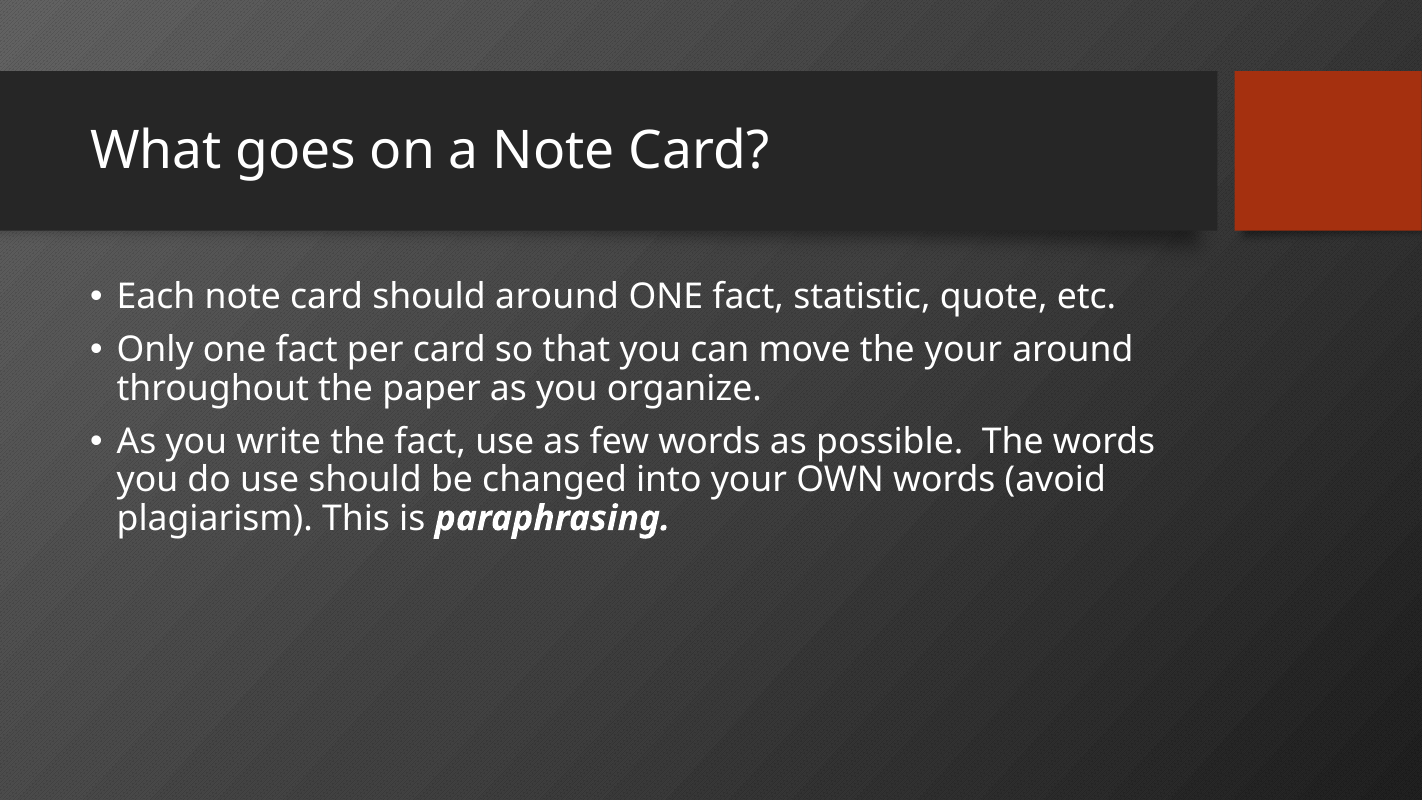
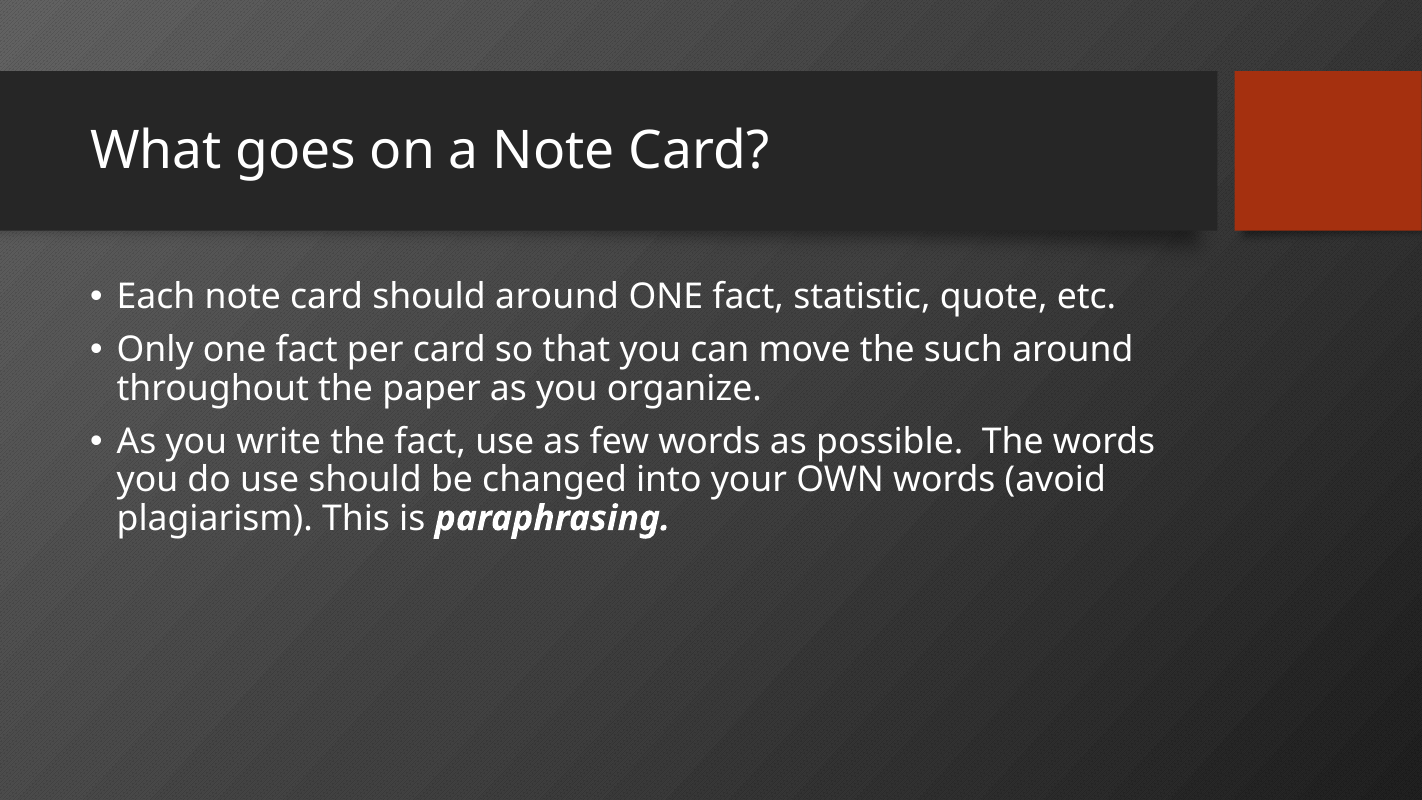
the your: your -> such
